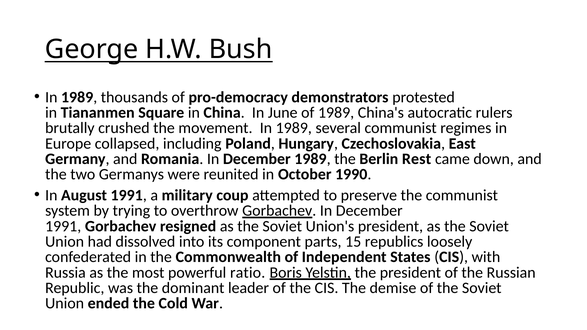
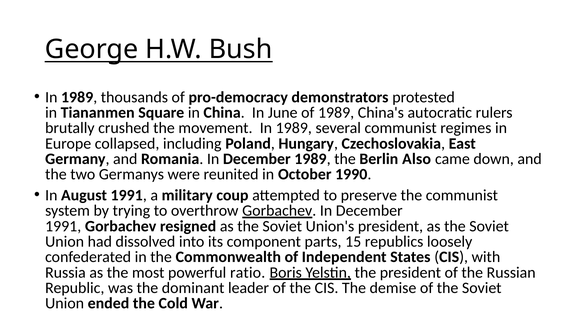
Rest: Rest -> Also
